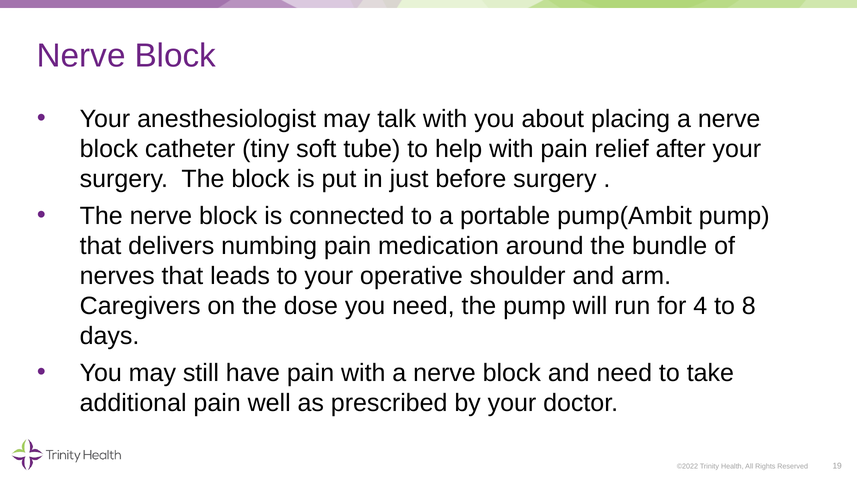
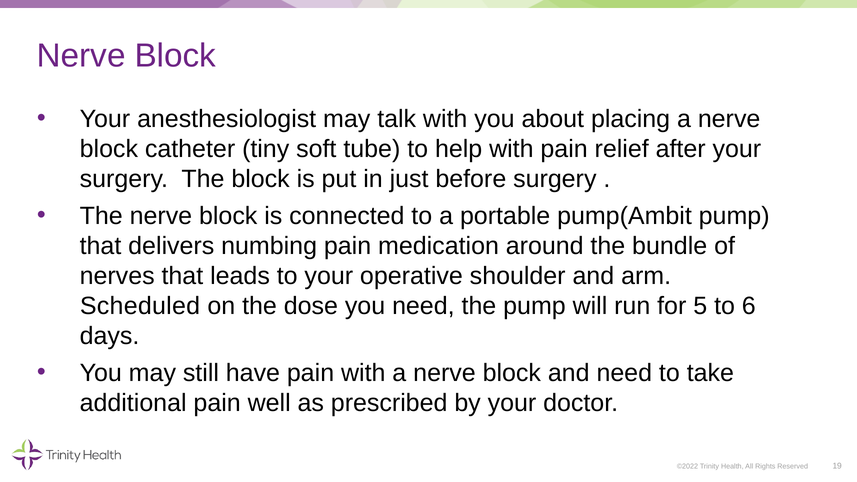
Caregivers: Caregivers -> Scheduled
4: 4 -> 5
8: 8 -> 6
